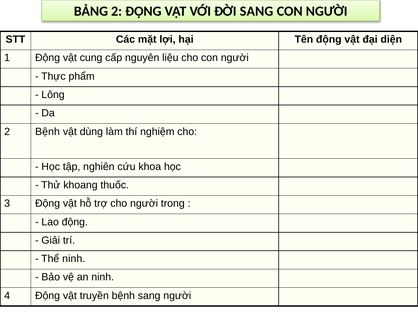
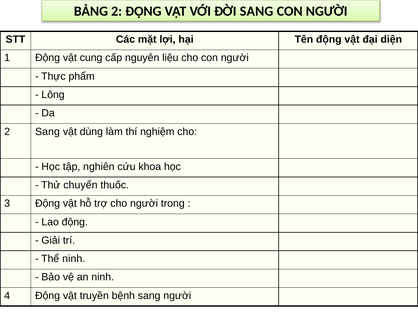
2 Bệnh: Bệnh -> Sang
khoang: khoang -> chuyển
